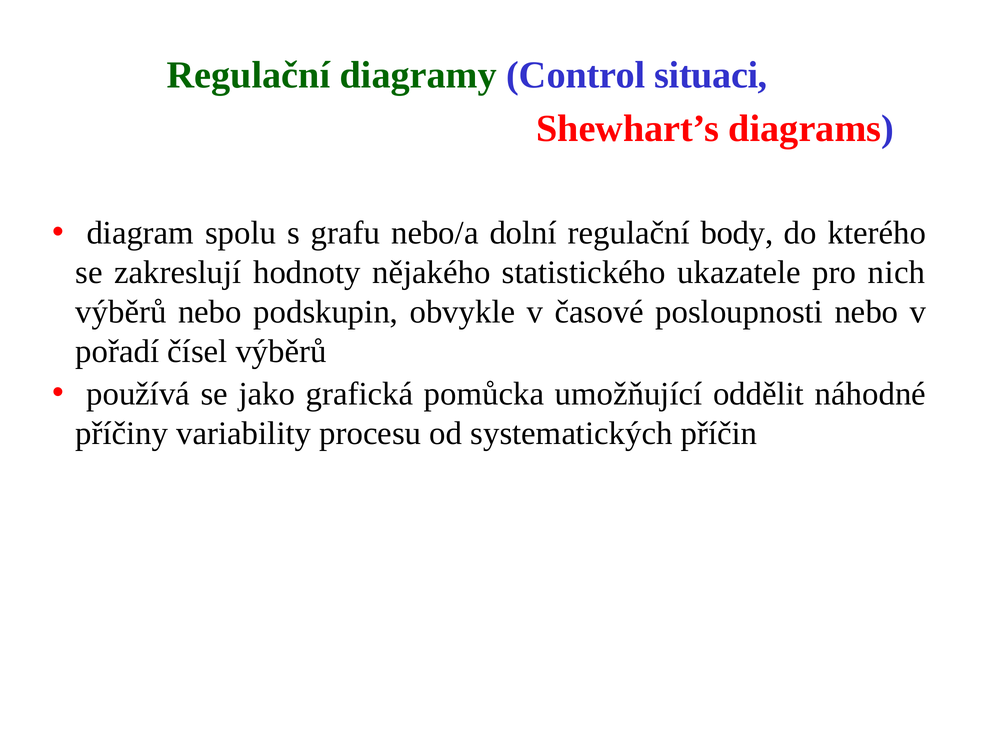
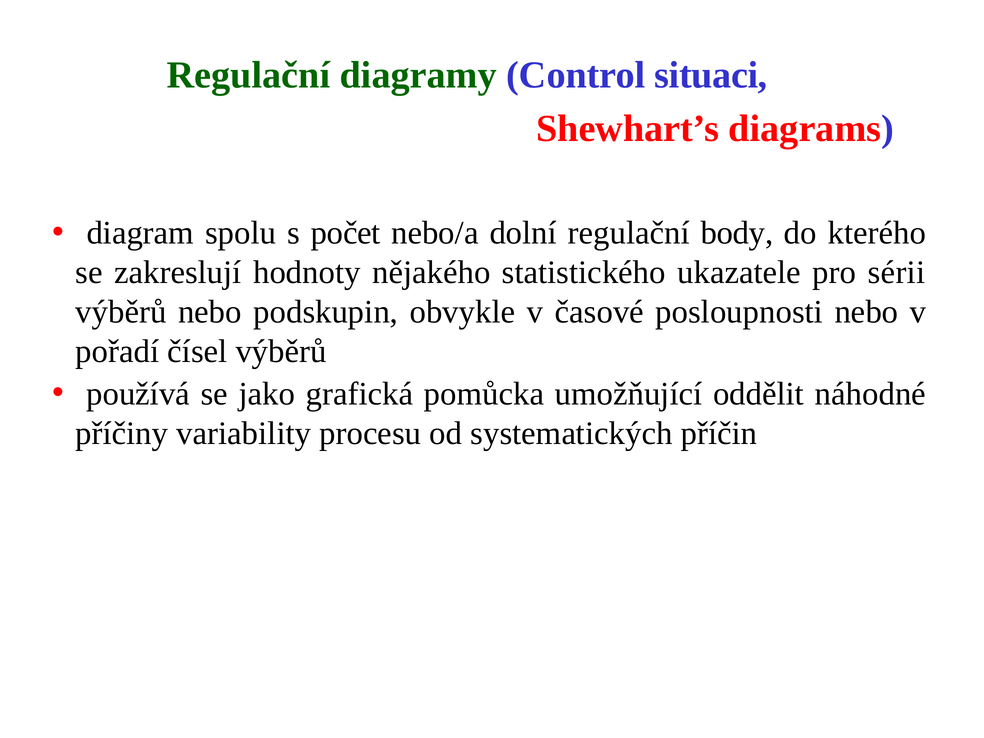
grafu: grafu -> počet
nich: nich -> sérii
